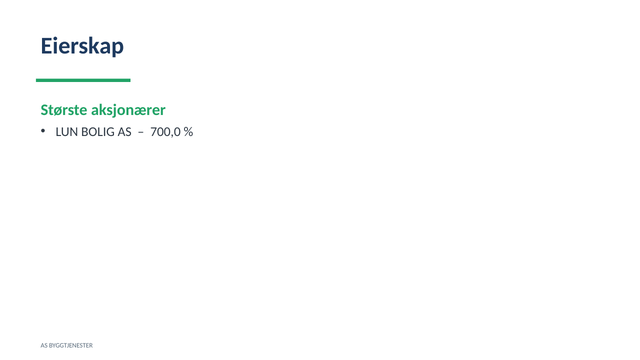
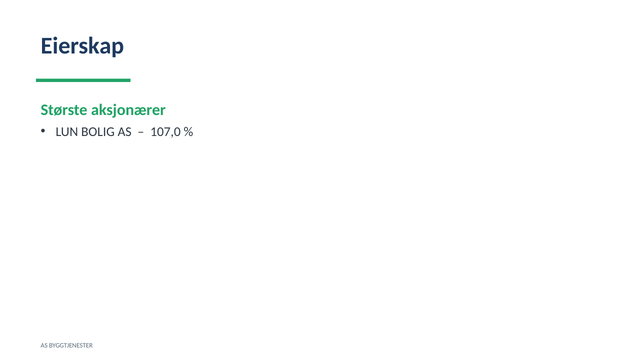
700,0: 700,0 -> 107,0
